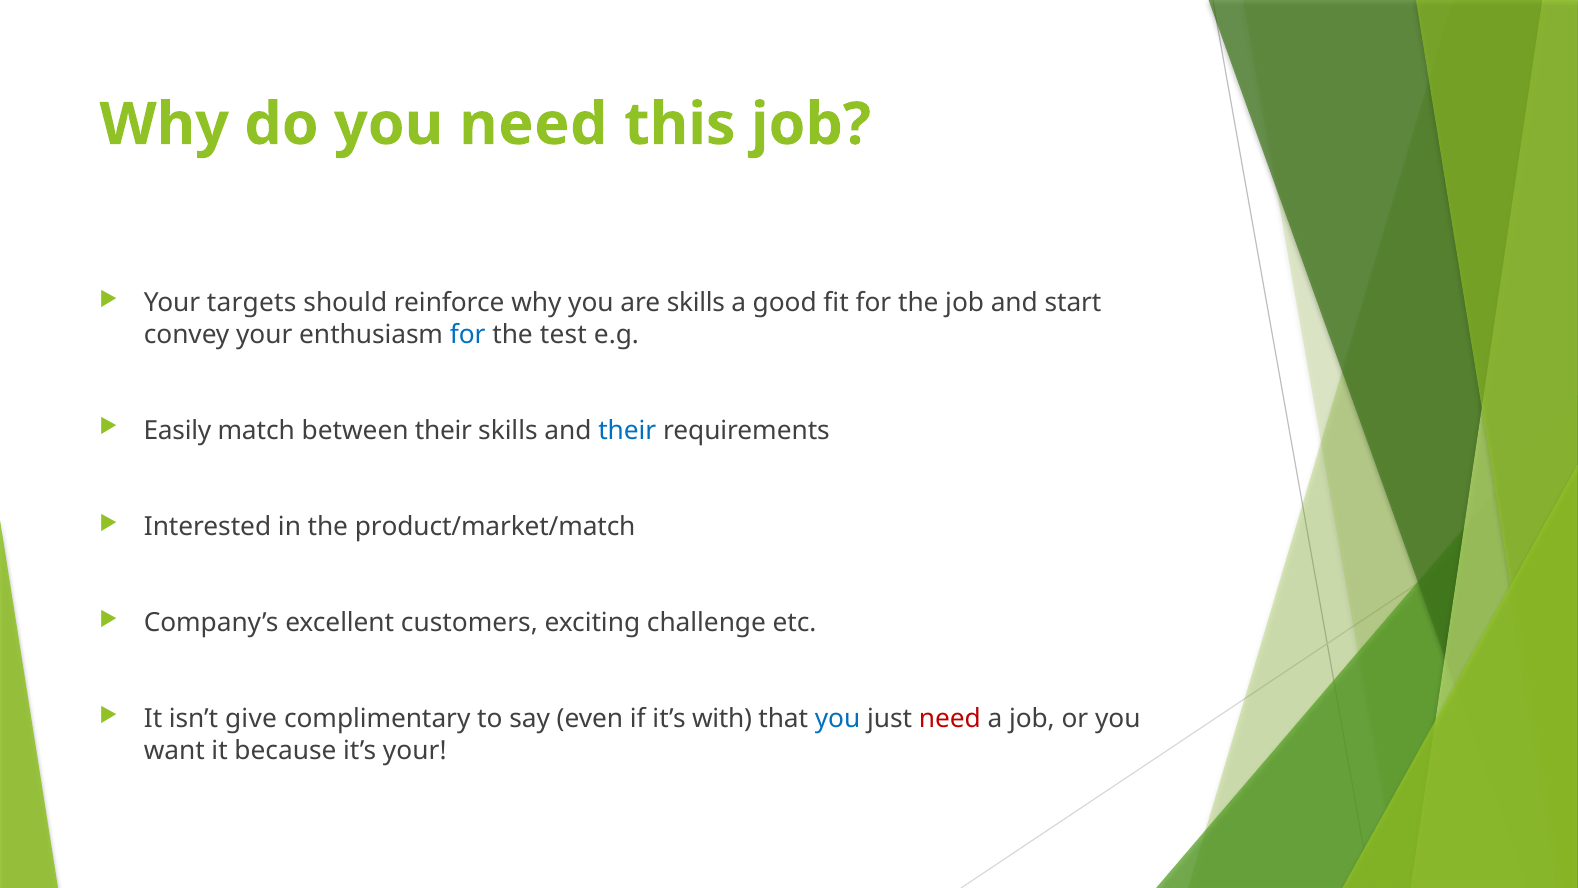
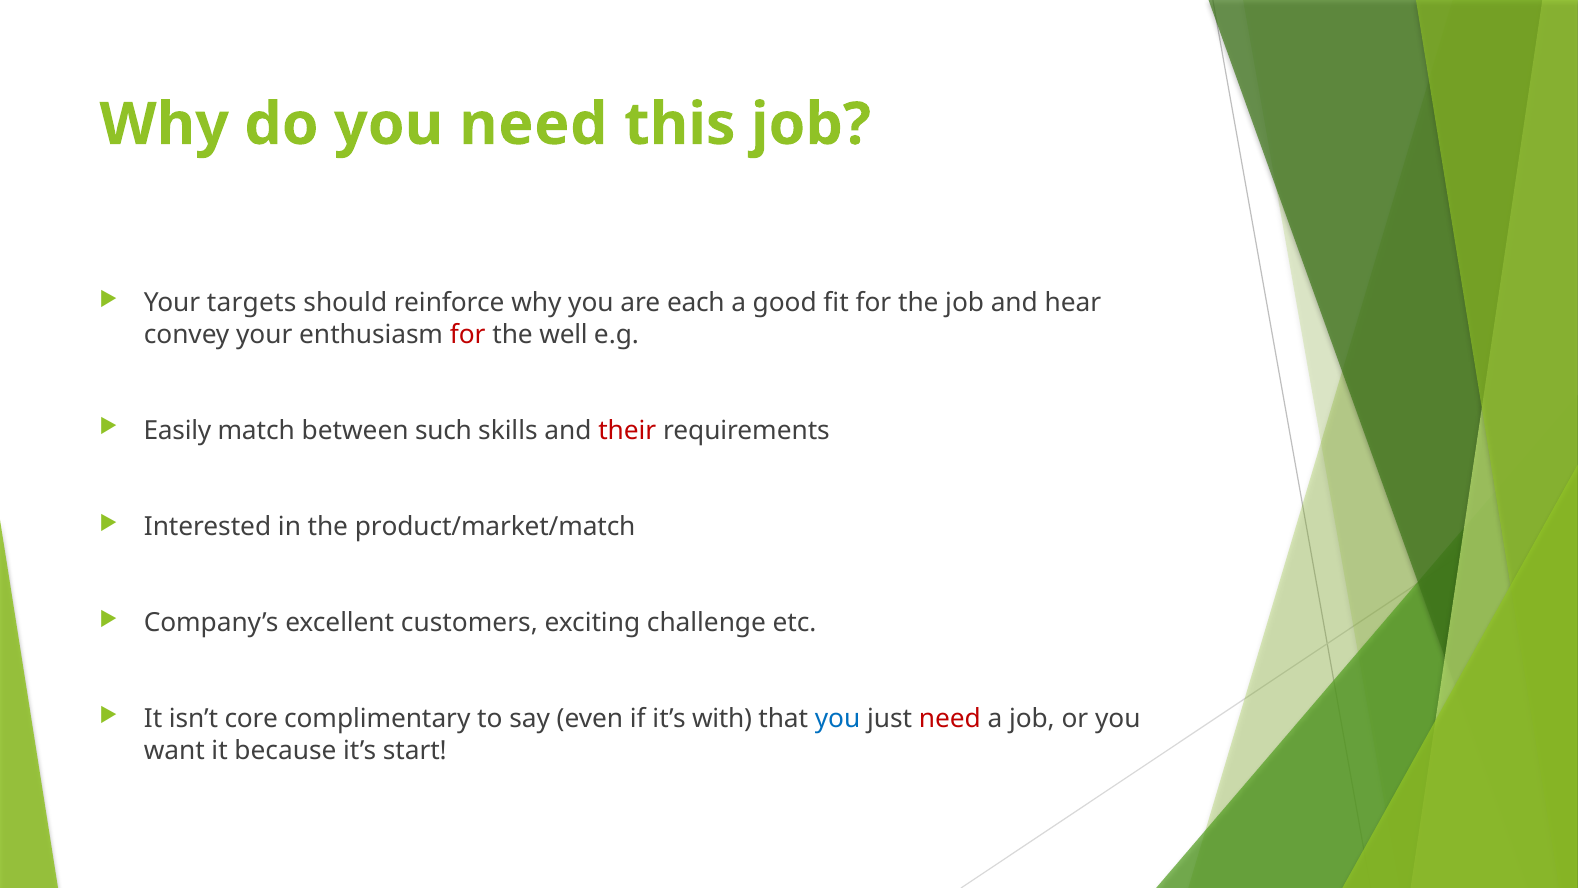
are skills: skills -> each
start: start -> hear
for at (468, 335) colour: blue -> red
test: test -> well
between their: their -> such
their at (627, 431) colour: blue -> red
give: give -> core
it’s your: your -> start
